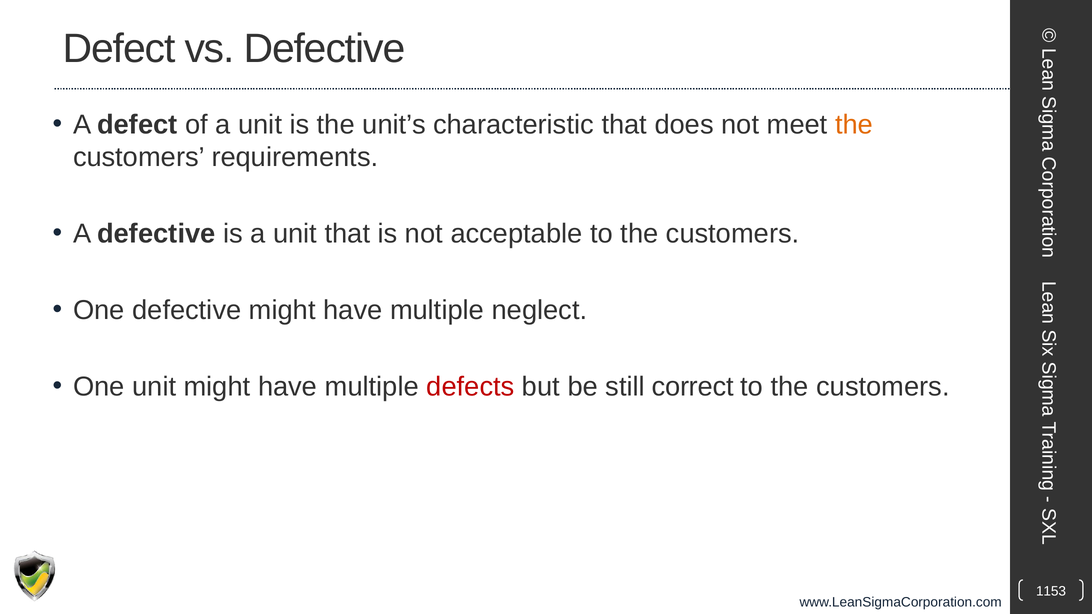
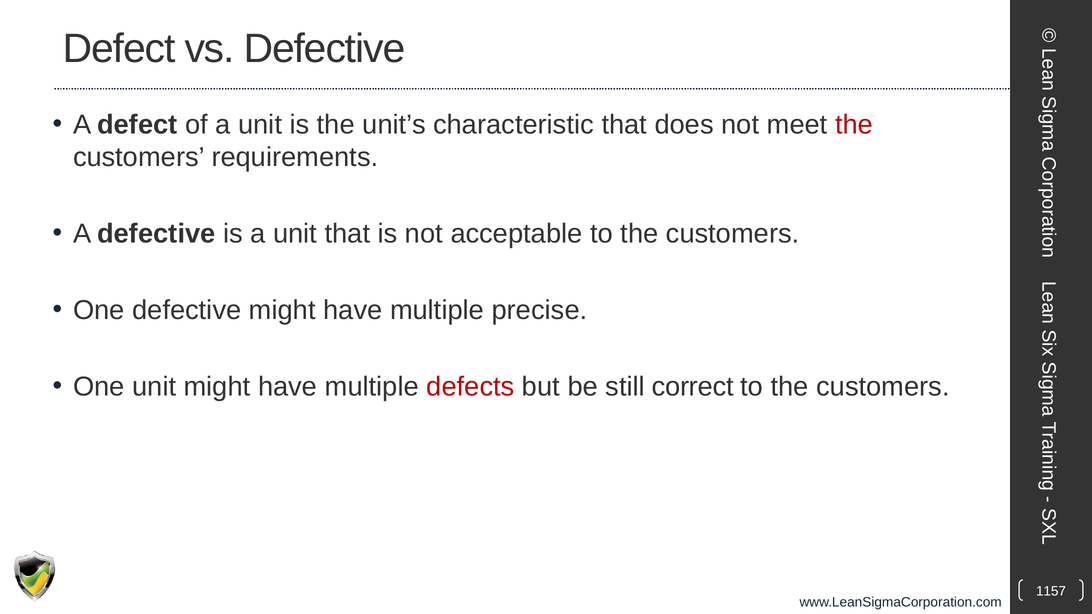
the at (854, 125) colour: orange -> red
neglect: neglect -> precise
1153: 1153 -> 1157
